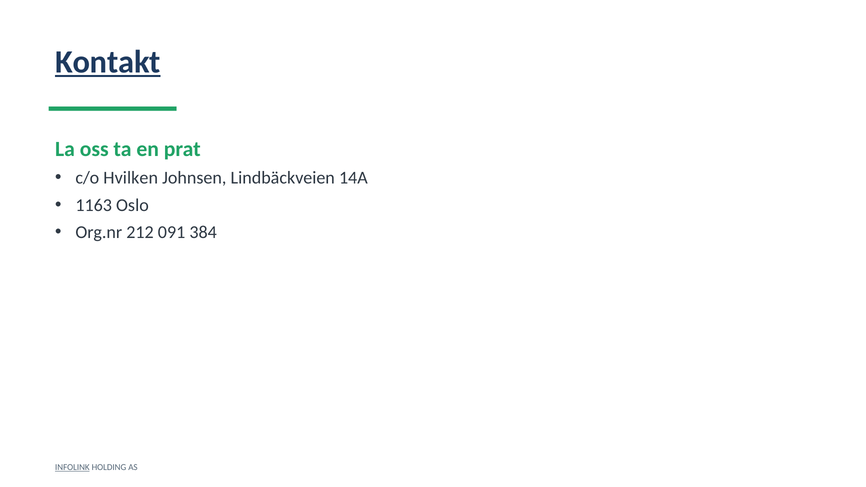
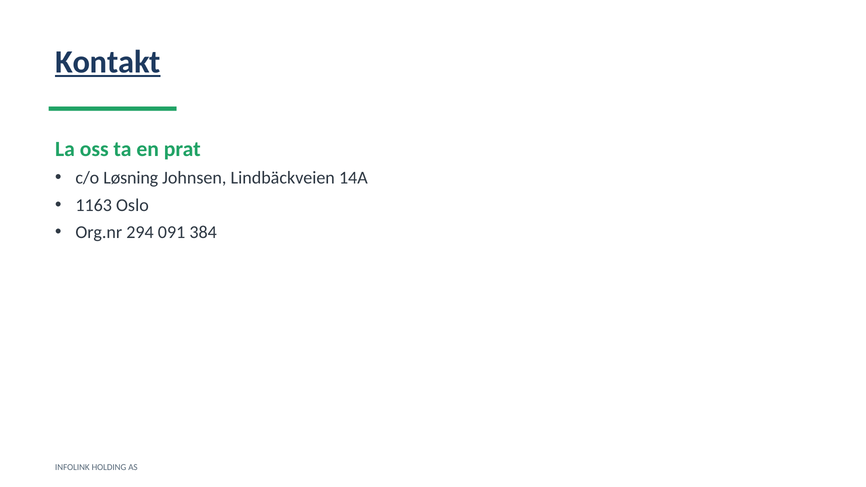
Hvilken: Hvilken -> Løsning
212: 212 -> 294
INFOLINK underline: present -> none
